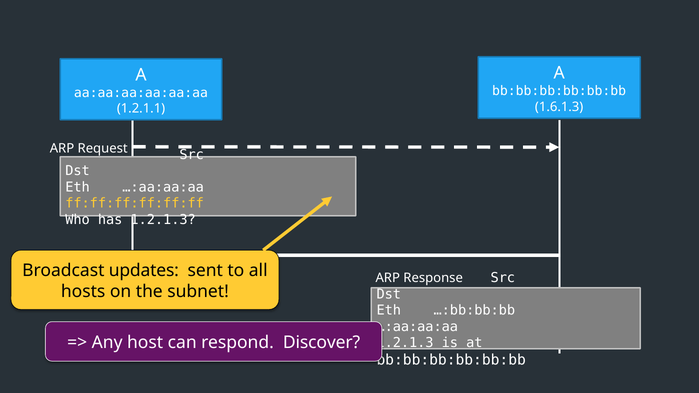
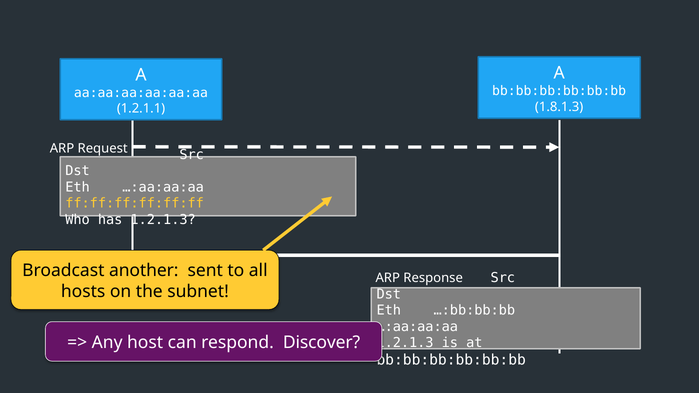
1.6.1.3: 1.6.1.3 -> 1.8.1.3
updates: updates -> another
